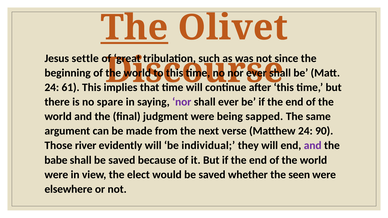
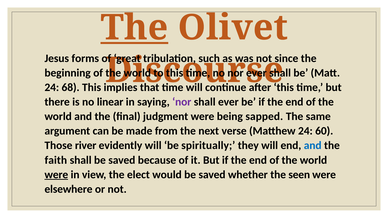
settle: settle -> forms
61: 61 -> 68
spare: spare -> linear
90: 90 -> 60
individual: individual -> spiritually
and at (313, 146) colour: purple -> blue
babe: babe -> faith
were at (56, 175) underline: none -> present
